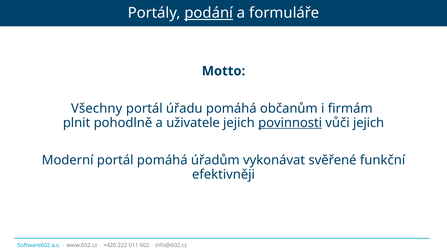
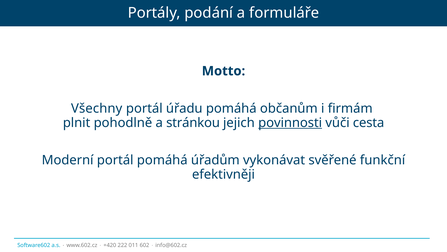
podání underline: present -> none
uživatele: uživatele -> stránkou
vůči jejich: jejich -> cesta
